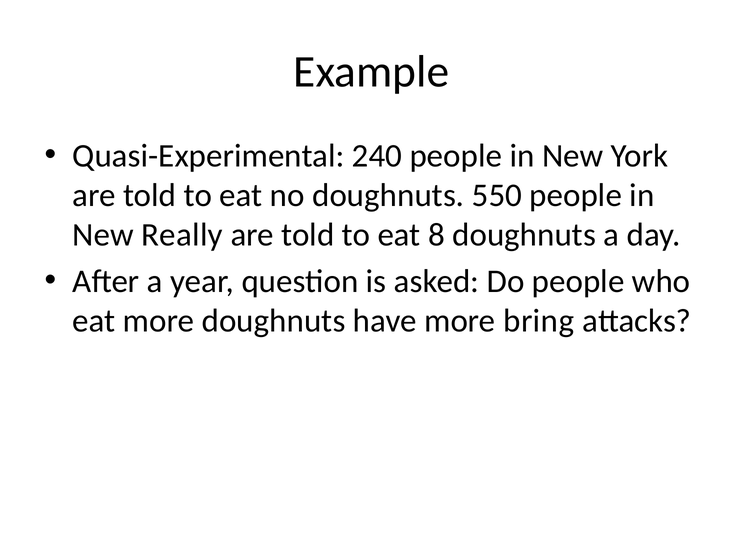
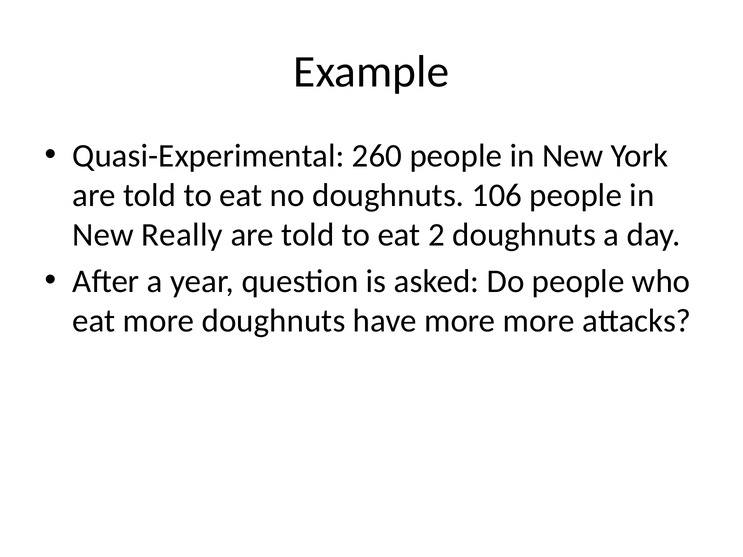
240: 240 -> 260
550: 550 -> 106
8: 8 -> 2
more bring: bring -> more
